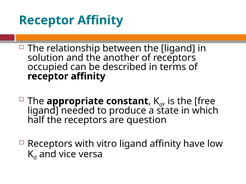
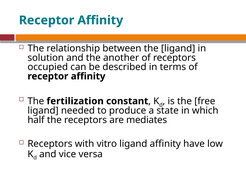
appropriate: appropriate -> fertilization
question: question -> mediates
